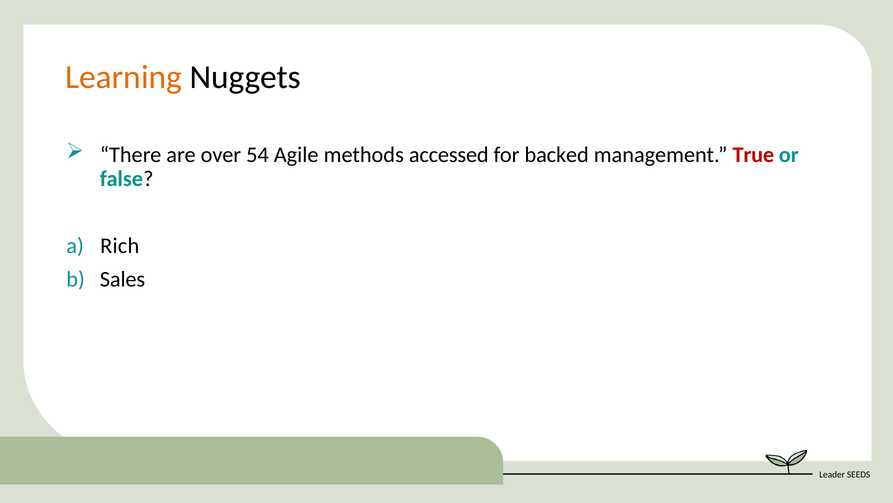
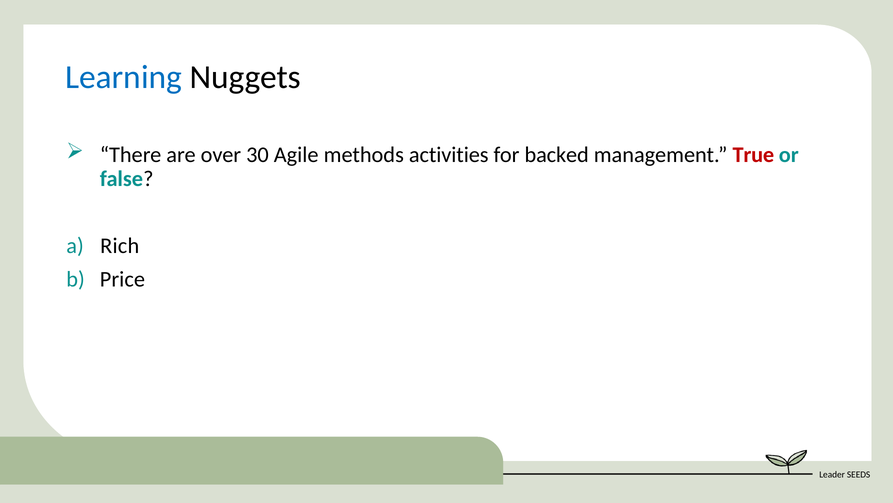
Learning colour: orange -> blue
54: 54 -> 30
accessed: accessed -> activities
Sales: Sales -> Price
